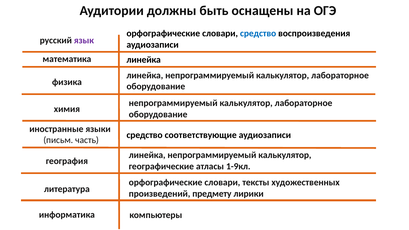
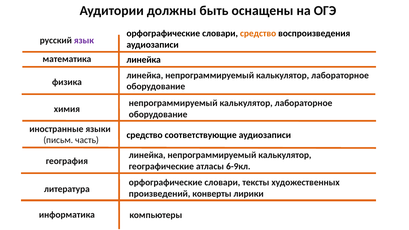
средство at (258, 33) colour: blue -> orange
1-9кл: 1-9кл -> 6-9кл
предмету: предмету -> конверты
